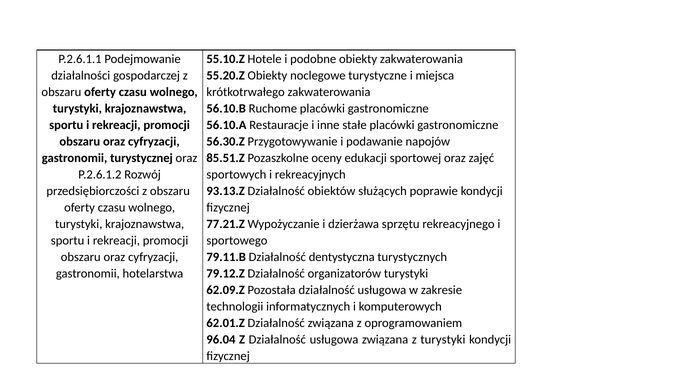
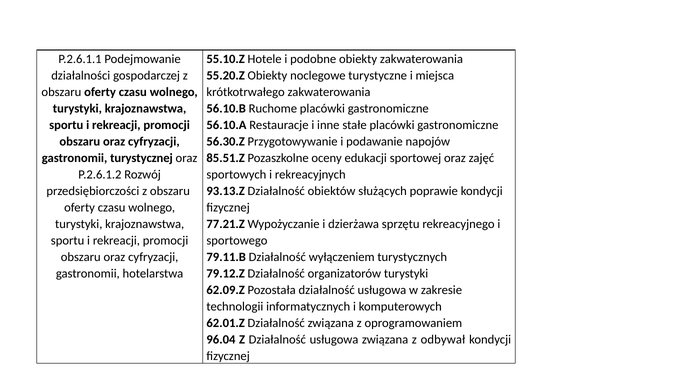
dentystyczna: dentystyczna -> wyłączeniem
z turystyki: turystyki -> odbywał
